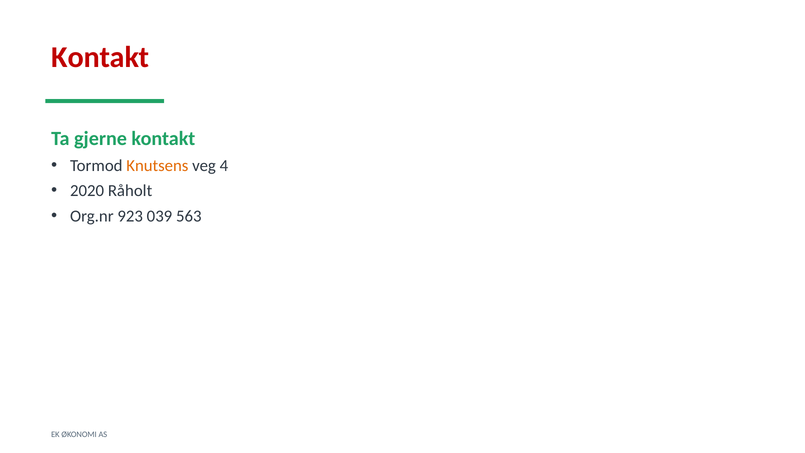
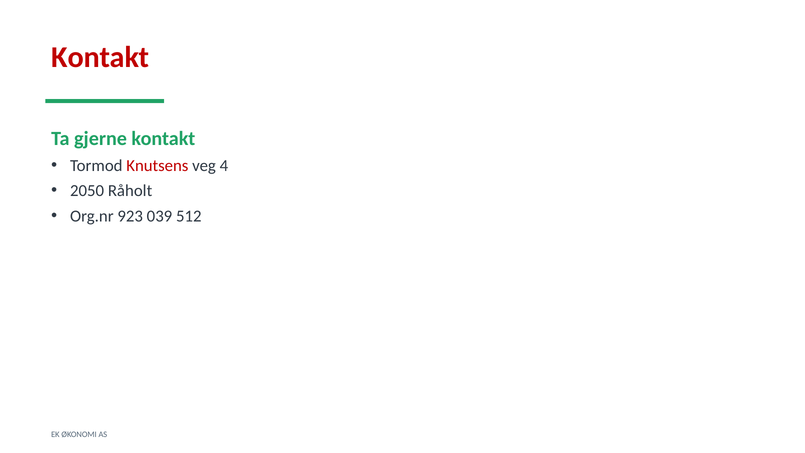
Knutsens colour: orange -> red
2020: 2020 -> 2050
563: 563 -> 512
